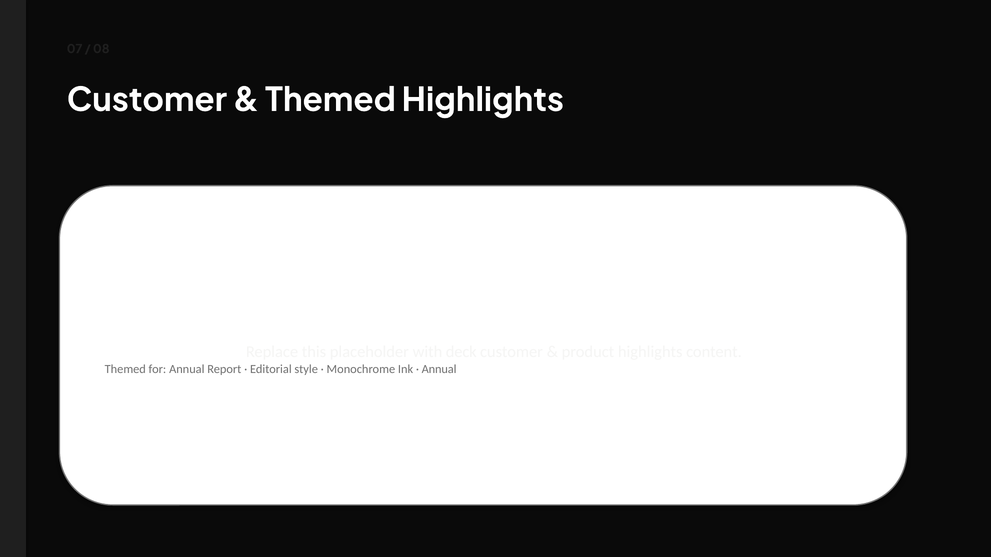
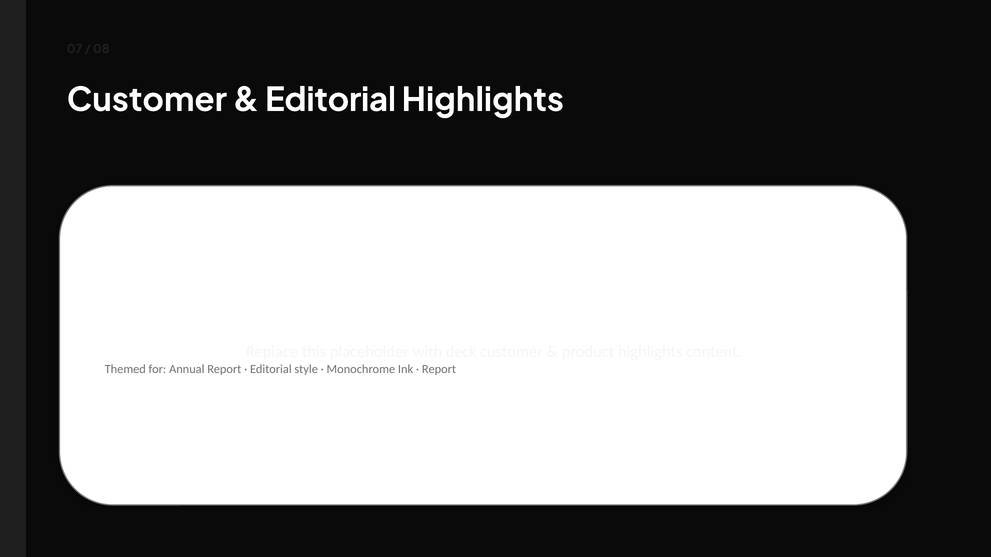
Themed at (330, 100): Themed -> Editorial
Annual at (439, 369): Annual -> Report
